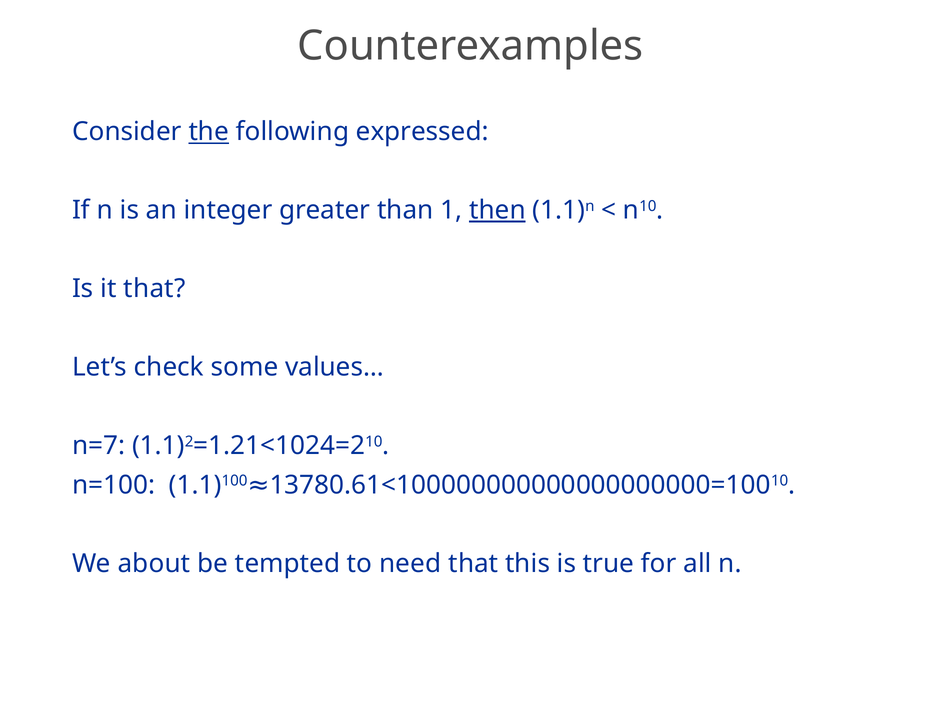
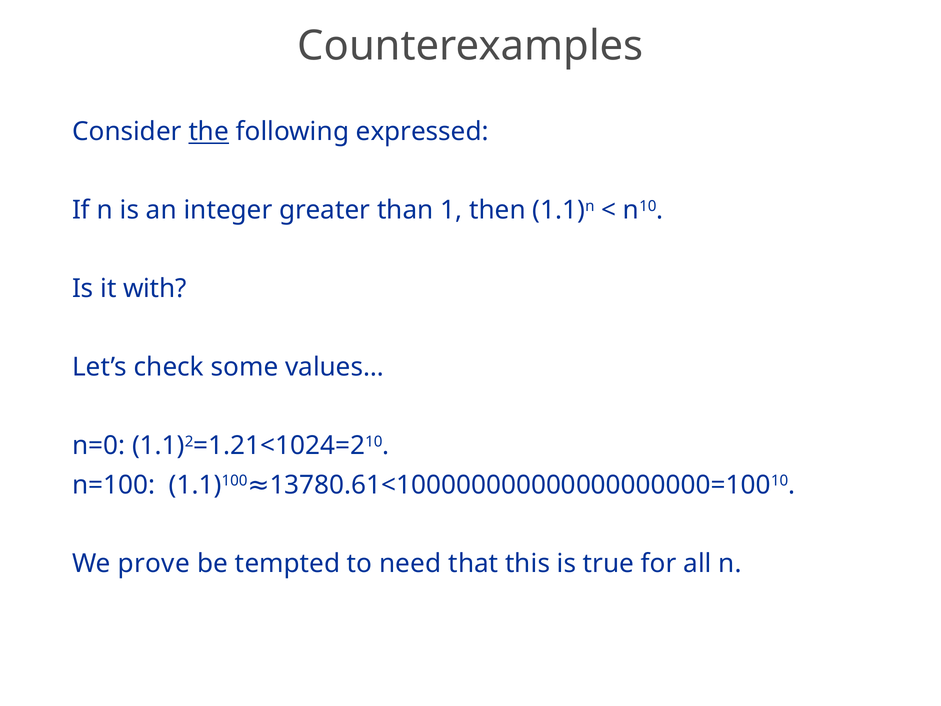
then underline: present -> none
it that: that -> with
n=7: n=7 -> n=0
about: about -> prove
